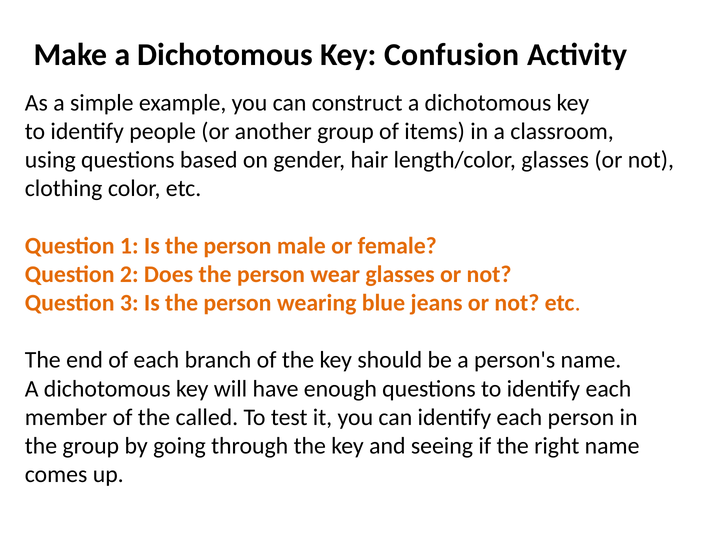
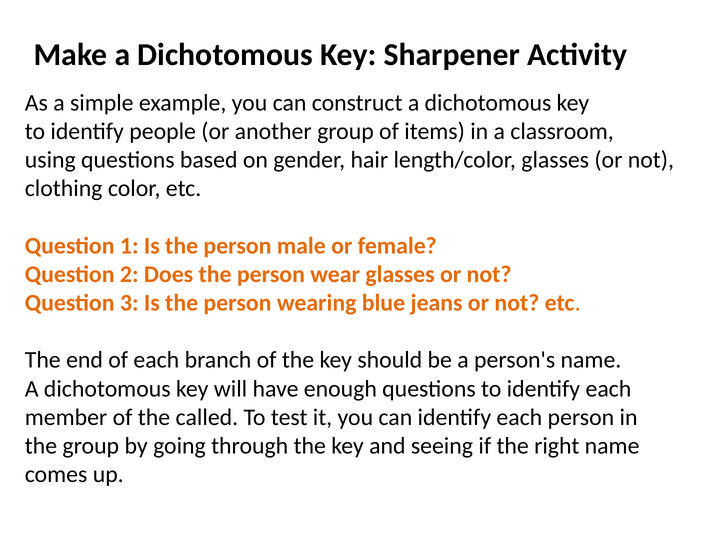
Confusion: Confusion -> Sharpener
